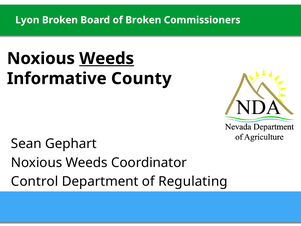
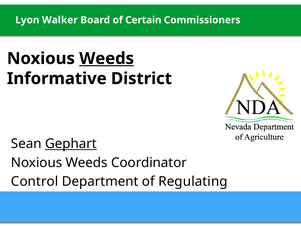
Lyon Broken: Broken -> Walker
of Broken: Broken -> Certain
County: County -> District
Gephart underline: none -> present
